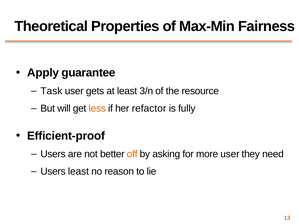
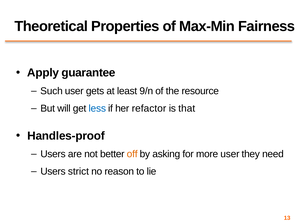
Task: Task -> Such
3/n: 3/n -> 9/n
less colour: orange -> blue
fully: fully -> that
Efficient-proof: Efficient-proof -> Handles-proof
Users least: least -> strict
